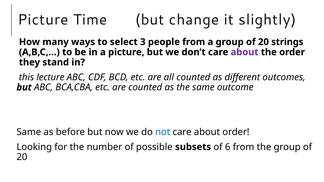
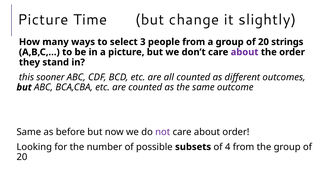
lecture: lecture -> sooner
not colour: blue -> purple
6: 6 -> 4
